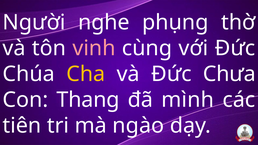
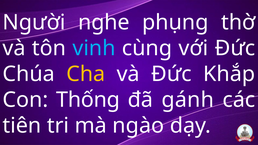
vinh colour: pink -> light blue
Chưa: Chưa -> Khắp
Thang: Thang -> Thống
mình: mình -> gánh
